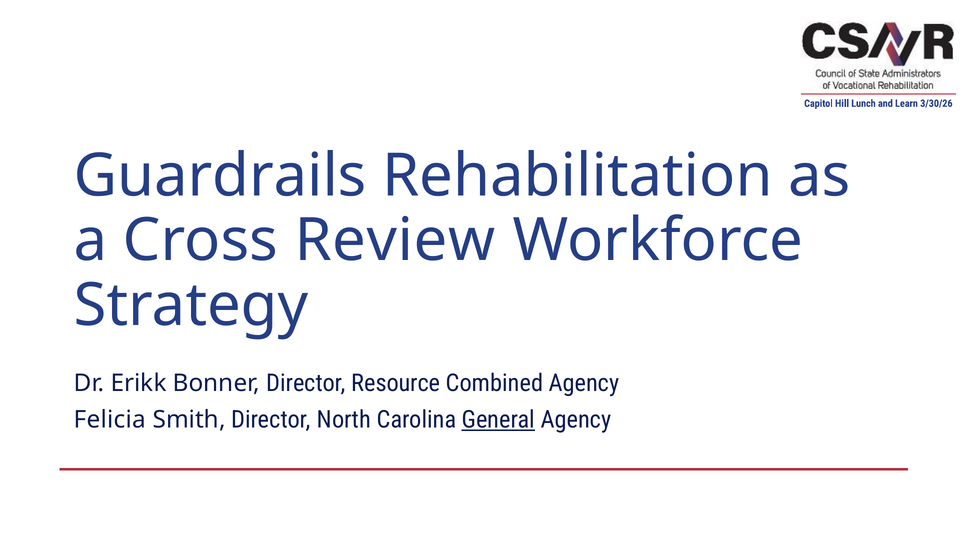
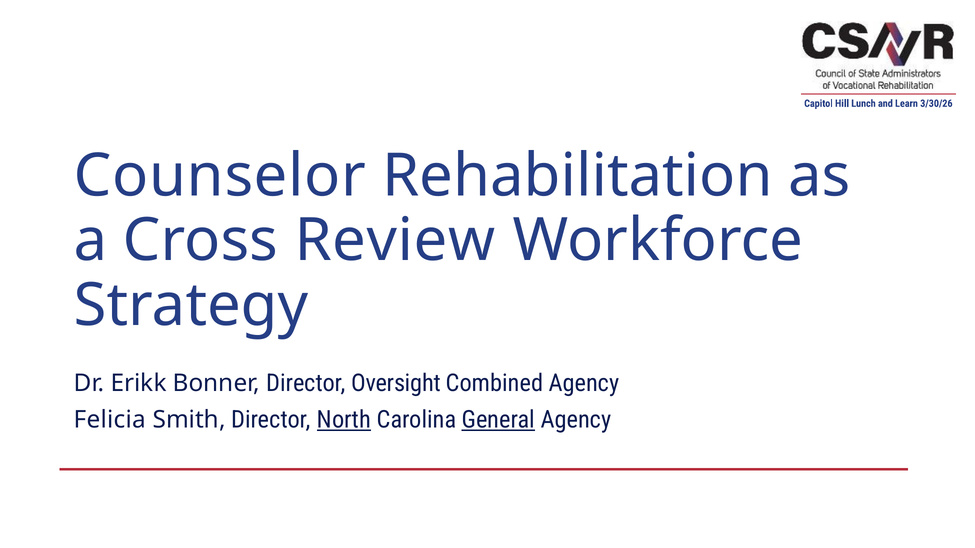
Guardrails: Guardrails -> Counselor
Resource: Resource -> Oversight
North underline: none -> present
